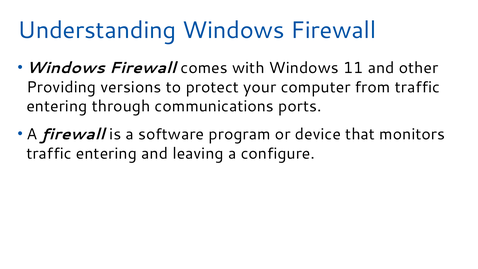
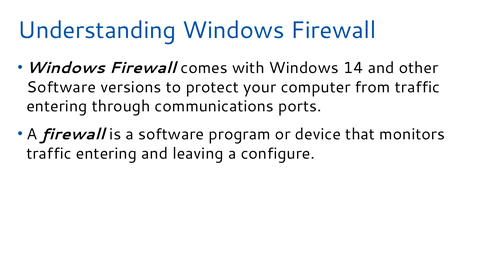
11: 11 -> 14
Providing at (61, 87): Providing -> Software
